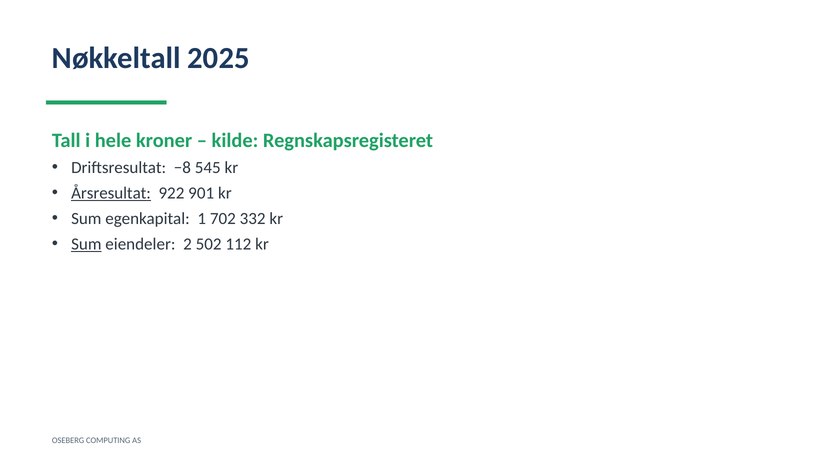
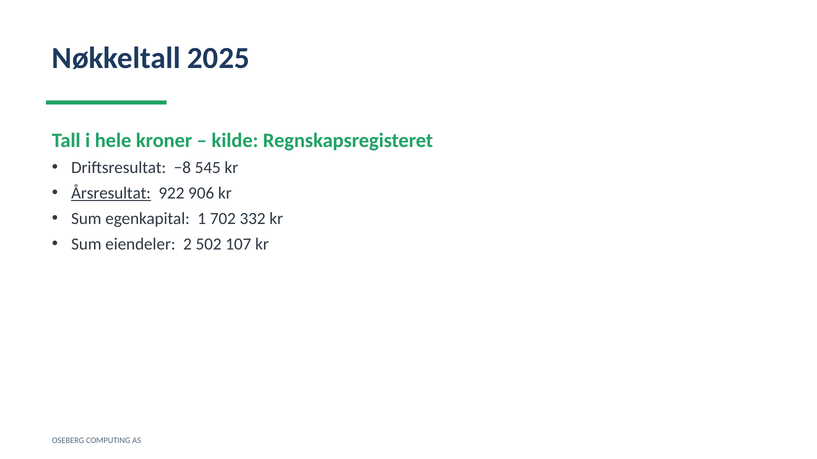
901: 901 -> 906
Sum at (86, 245) underline: present -> none
112: 112 -> 107
